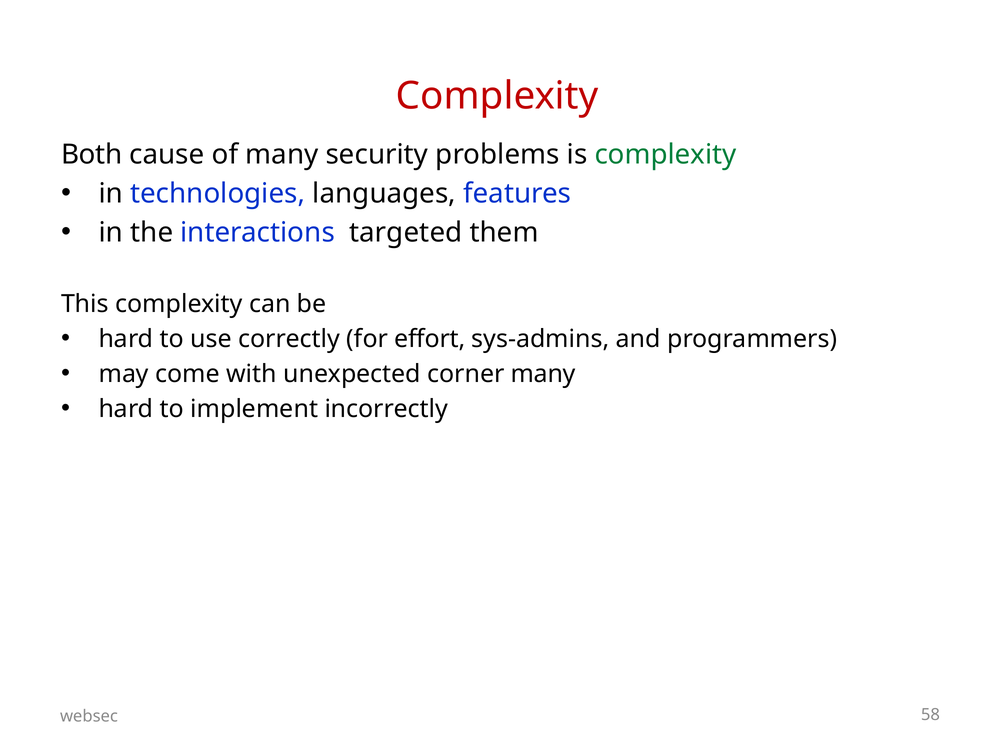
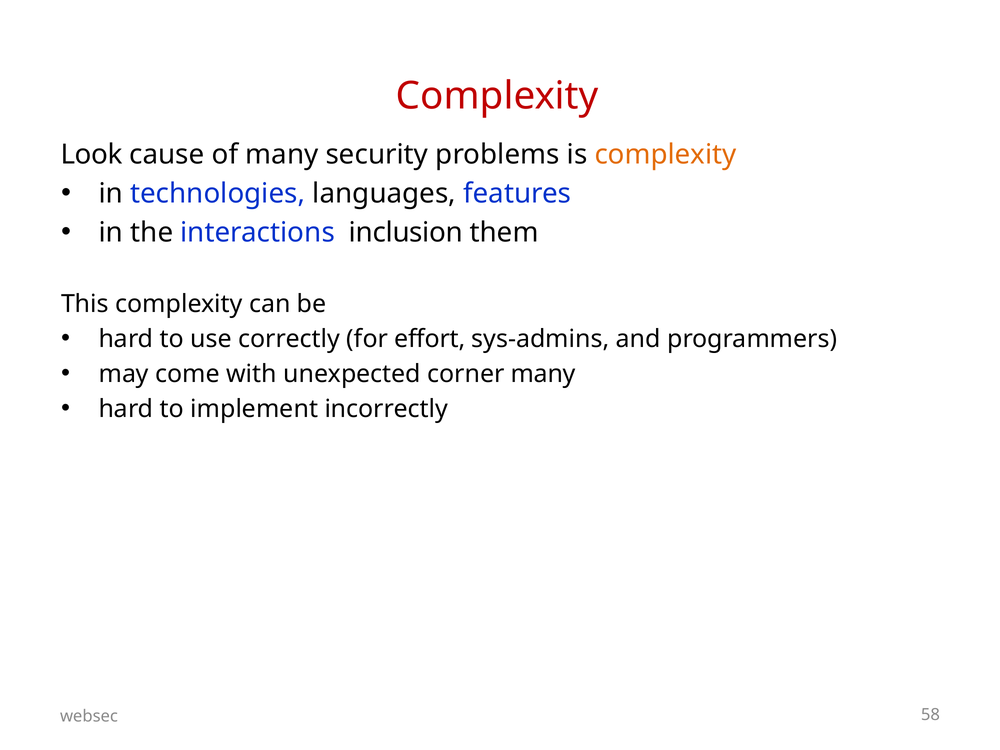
Both: Both -> Look
complexity at (665, 155) colour: green -> orange
targeted: targeted -> inclusion
